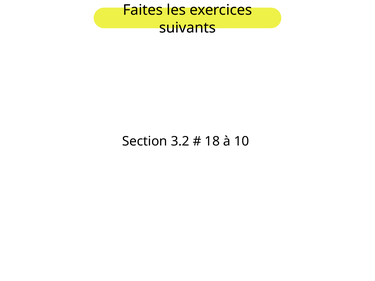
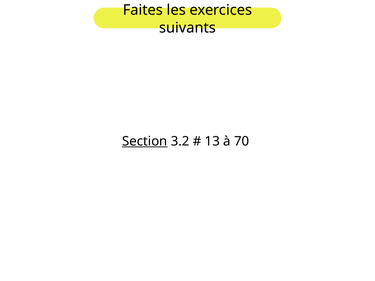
Section underline: none -> present
18: 18 -> 13
10: 10 -> 70
